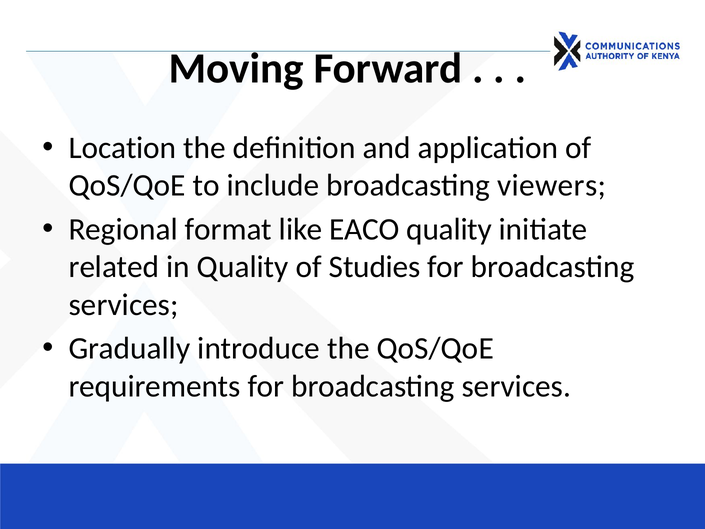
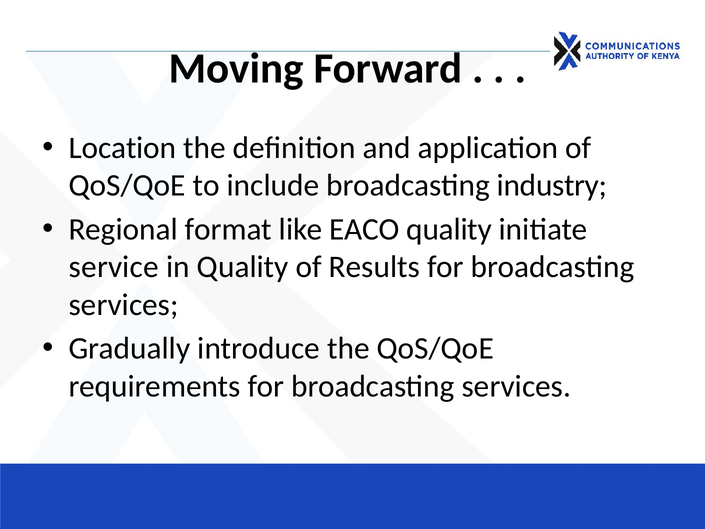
viewers: viewers -> industry
related: related -> service
Studies: Studies -> Results
